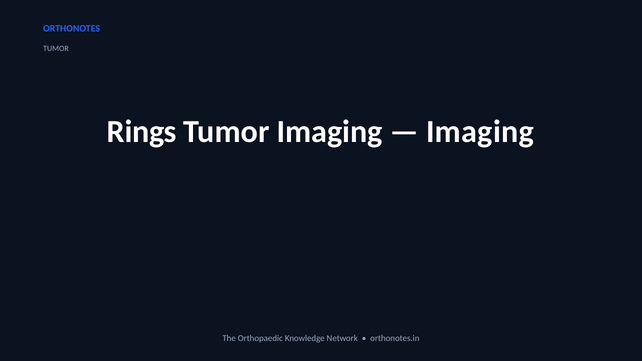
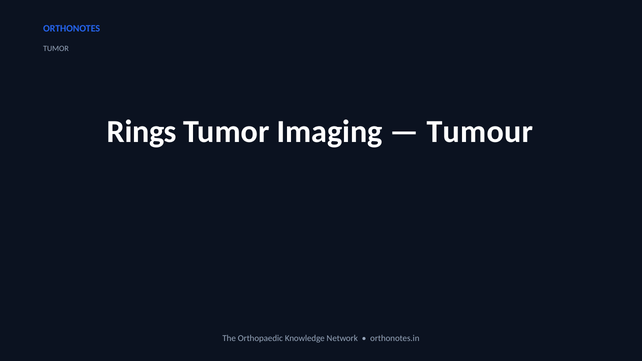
Imaging at (480, 132): Imaging -> Tumour
